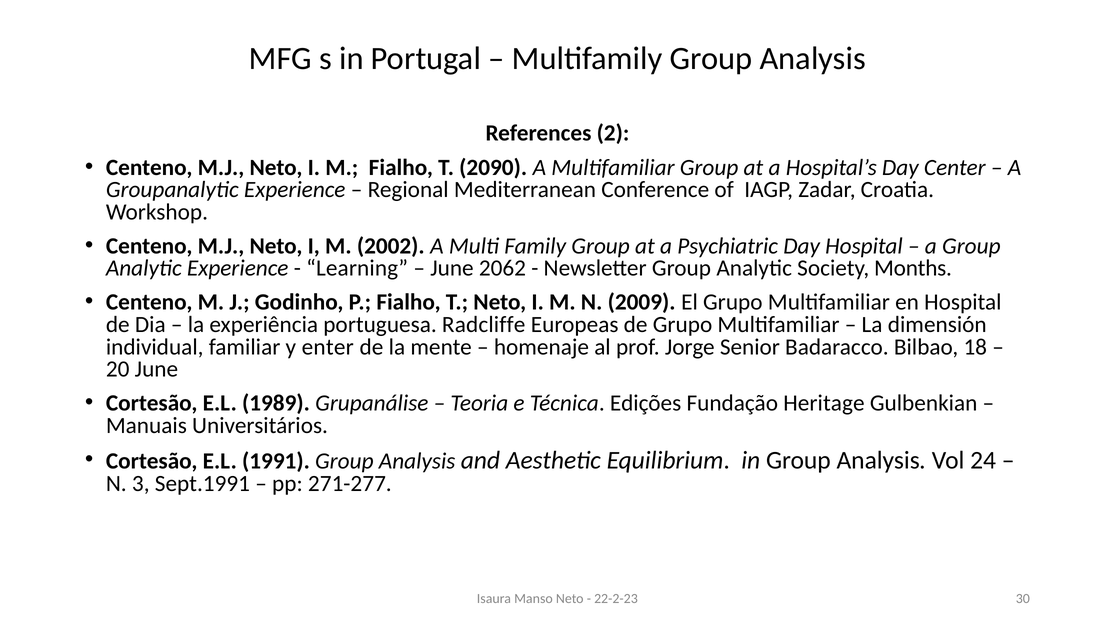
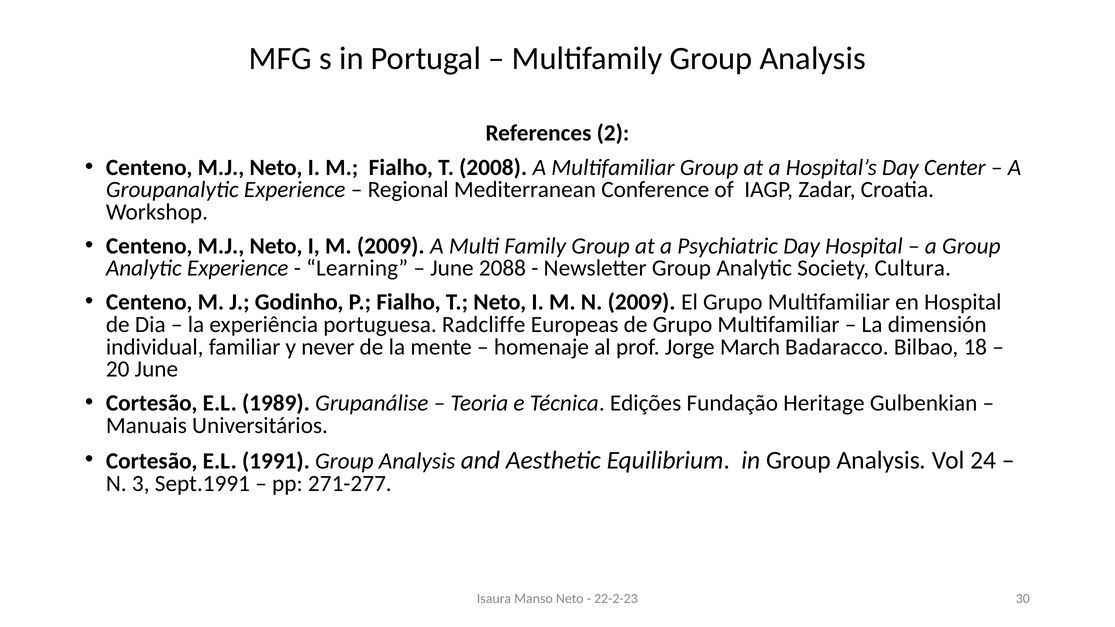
2090: 2090 -> 2008
M 2002: 2002 -> 2009
2062: 2062 -> 2088
Months: Months -> Cultura
enter: enter -> never
Senior: Senior -> March
